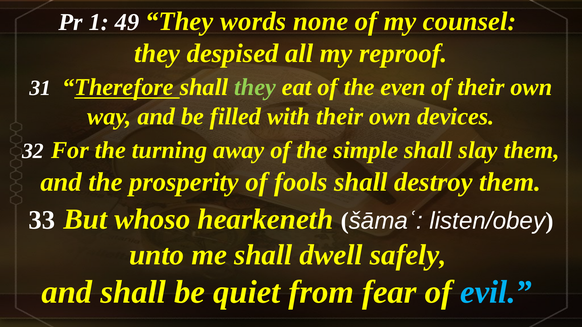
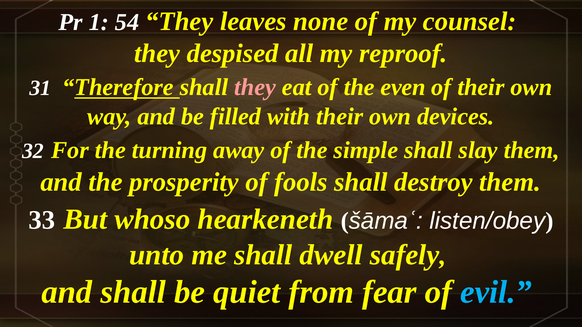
49: 49 -> 54
words: words -> leaves
they at (255, 87) colour: light green -> pink
